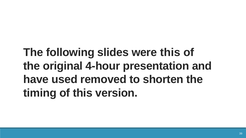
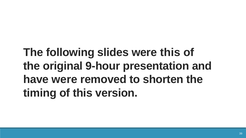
4-hour: 4-hour -> 9-hour
have used: used -> were
